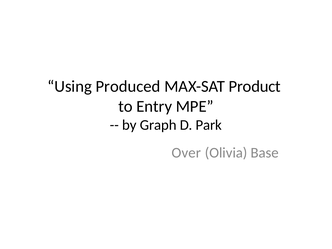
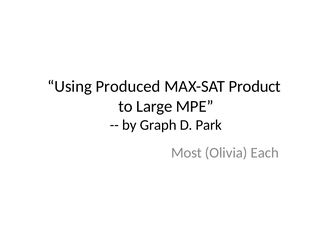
Entry: Entry -> Large
Over: Over -> Most
Base: Base -> Each
